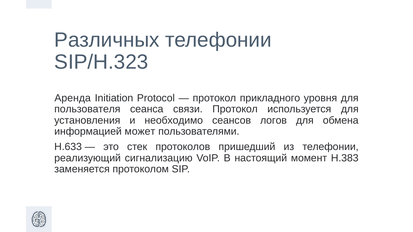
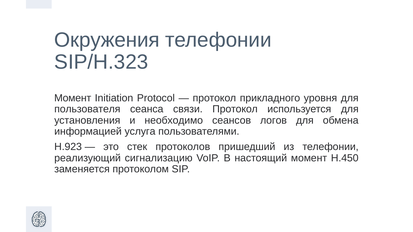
Различных: Различных -> Окружения
Аренда at (73, 98): Аренда -> Момент
может: может -> услуга
H.633: H.633 -> H.923
H.383: H.383 -> H.450
